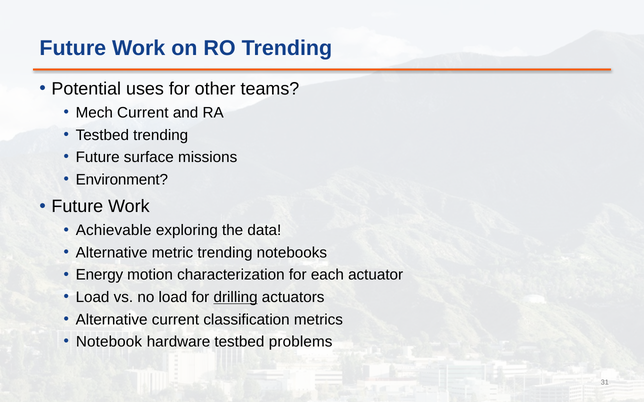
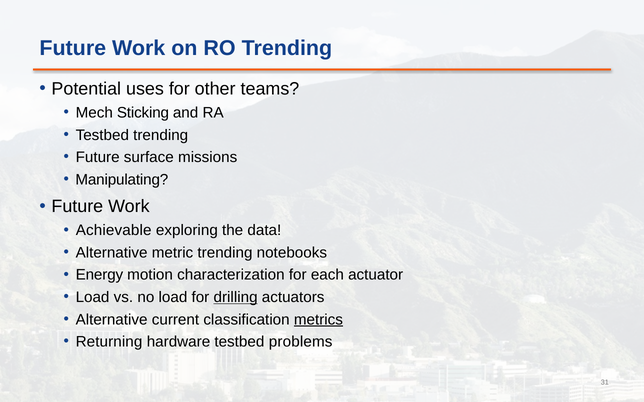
Mech Current: Current -> Sticking
Environment: Environment -> Manipulating
metrics underline: none -> present
Notebook: Notebook -> Returning
